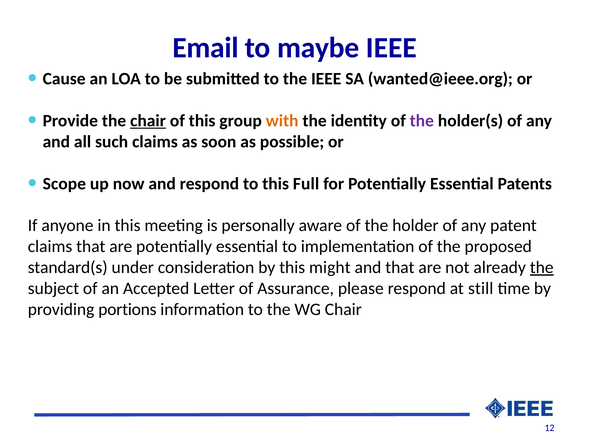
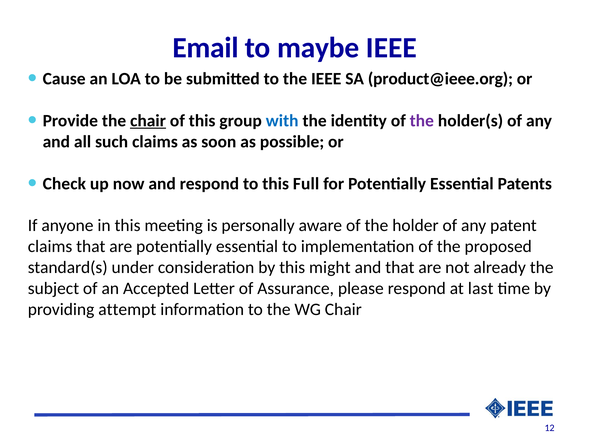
wanted@ieee.org: wanted@ieee.org -> product@ieee.org
with colour: orange -> blue
Scope: Scope -> Check
the at (542, 268) underline: present -> none
still: still -> last
portions: portions -> attempt
